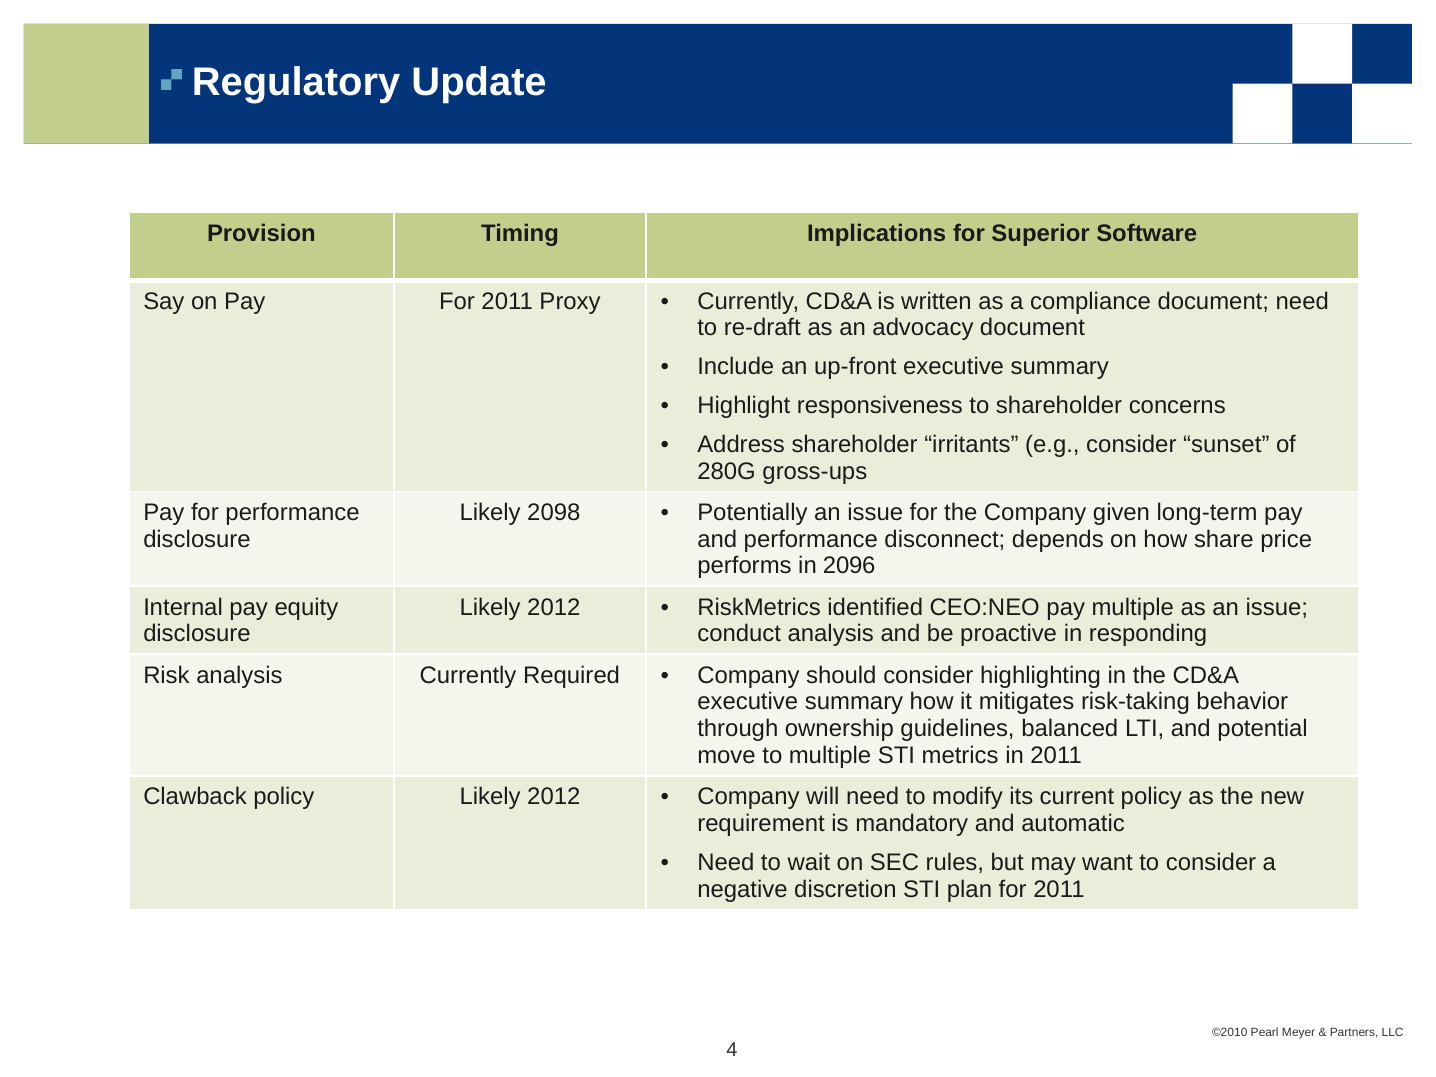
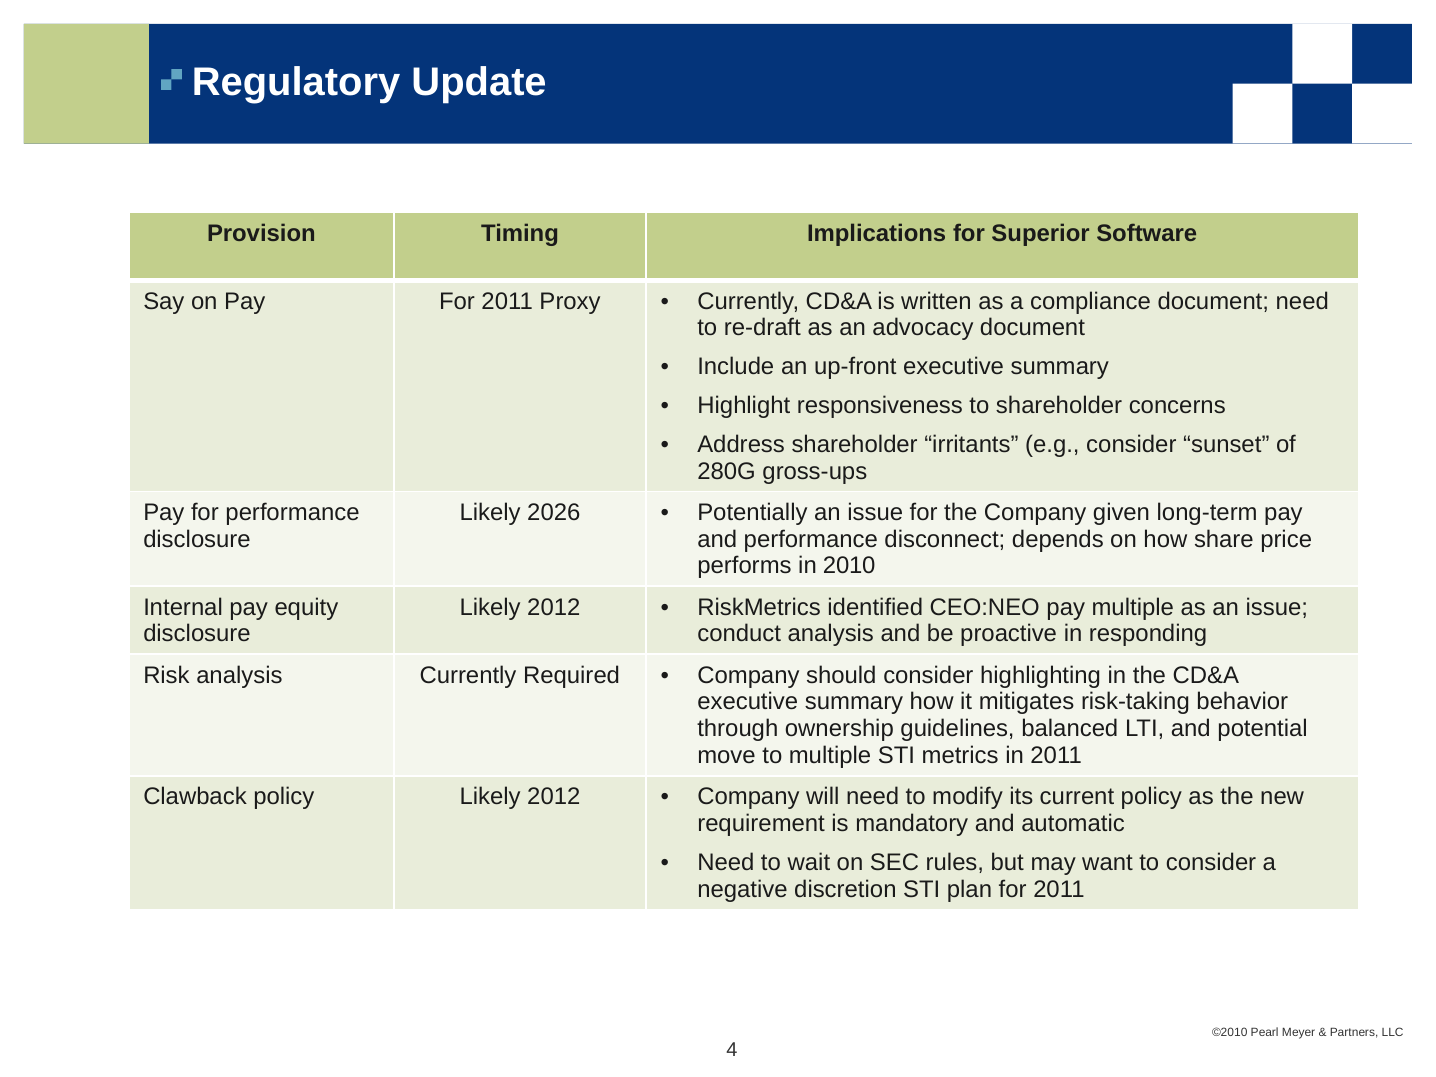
2098: 2098 -> 2026
2096: 2096 -> 2010
